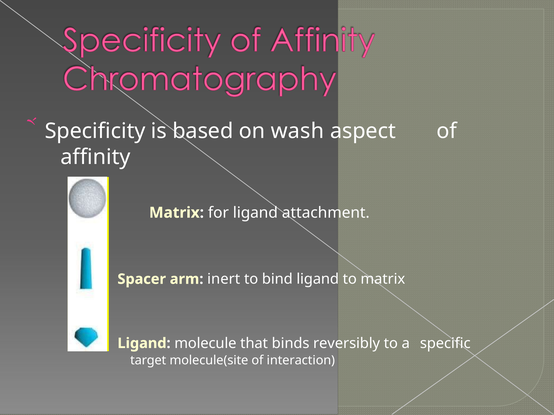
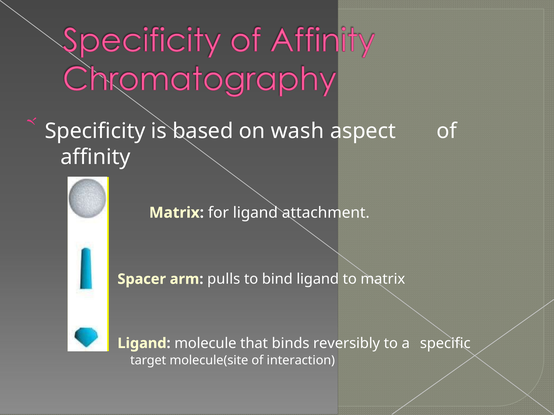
inert: inert -> pulls
